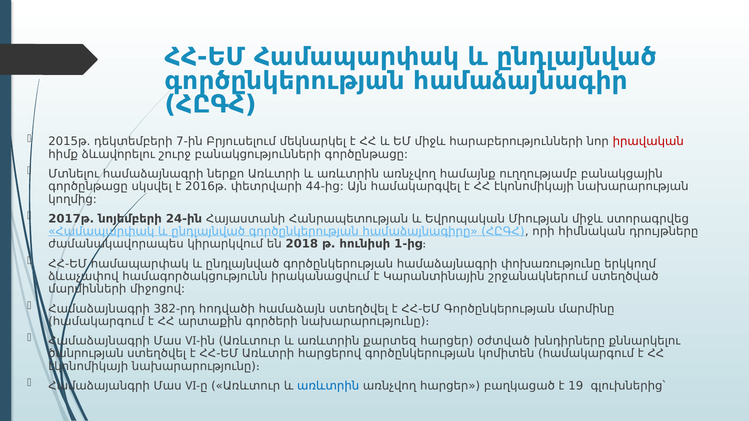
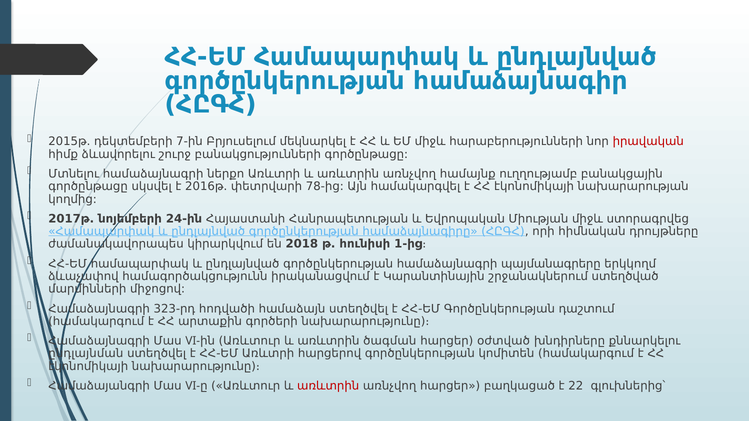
44-ից: 44-ից -> 78-ից
փոխառությունը: փոխառությունը -> պայմանագրերը
382-րդ: 382-րդ -> 323-րդ
մարմինը: մարմինը -> դաշտում
քարտեզ: քարտեզ -> ծագման
ծանրության: ծանրության -> ընդլայնման
առևտրին at (328, 386) colour: blue -> red
19: 19 -> 22
